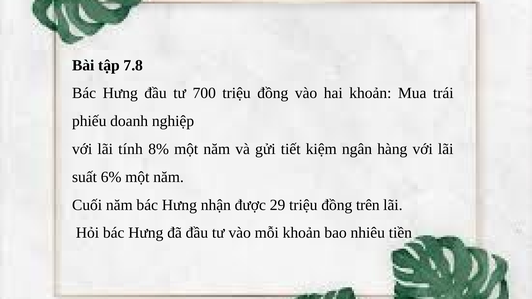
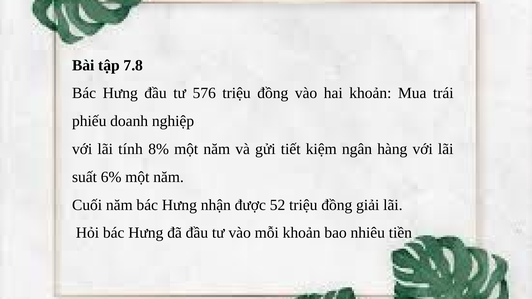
700: 700 -> 576
29: 29 -> 52
trên: trên -> giải
